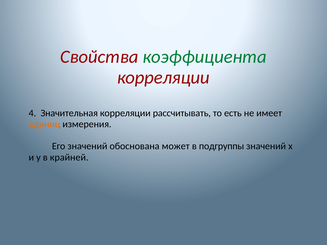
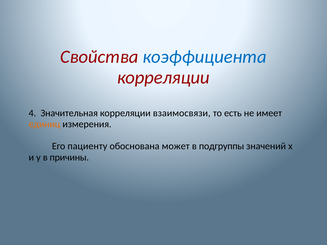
коэффициента colour: green -> blue
раccчитывать: раccчитывать -> взаимосвязи
Его значений: значений -> пациенту
крайней: крайней -> причины
